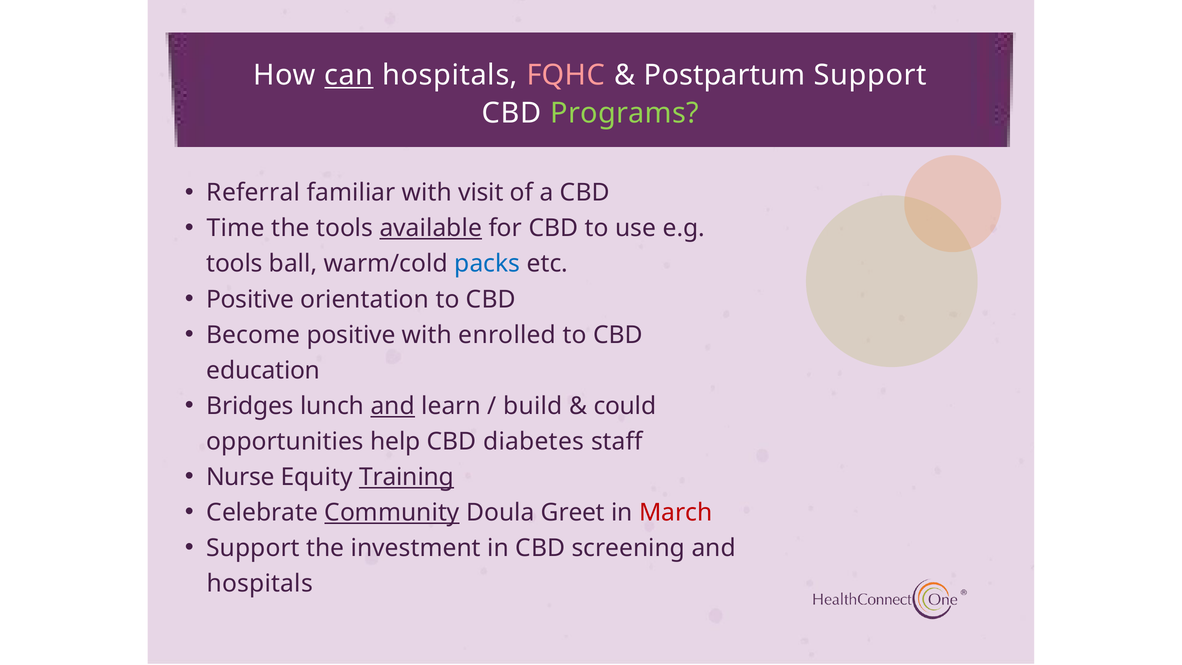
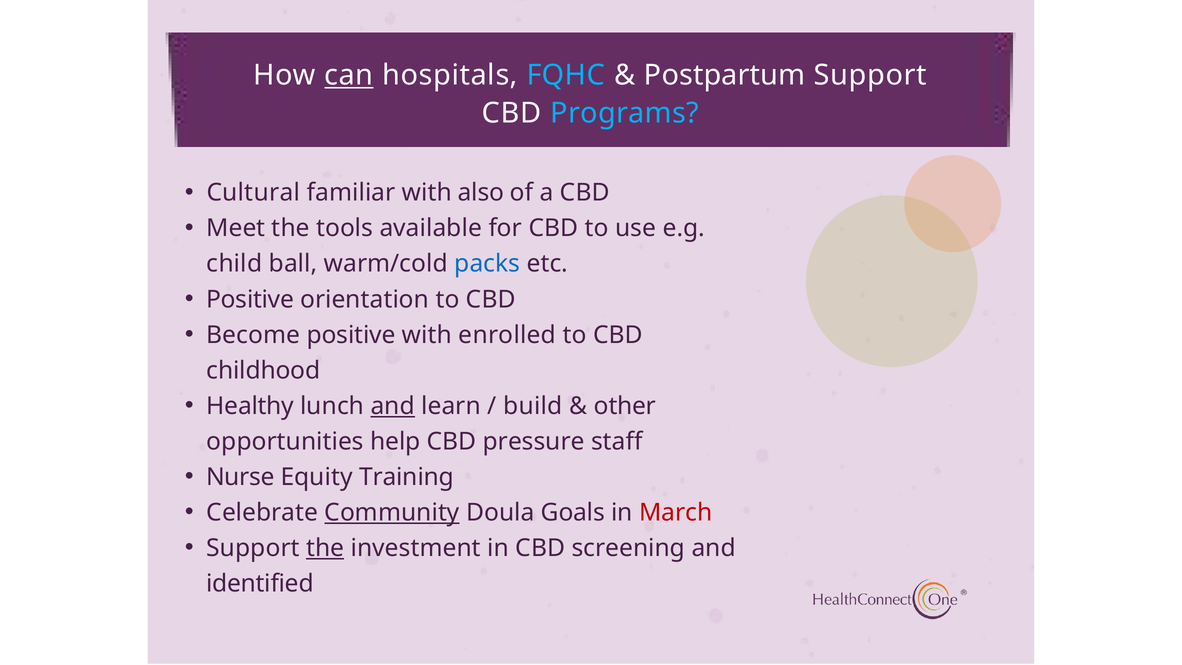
FQHC colour: pink -> light blue
Programs colour: light green -> light blue
Referral: Referral -> Cultural
visit: visit -> also
Time: Time -> Meet
available underline: present -> none
tools at (235, 264): tools -> child
education: education -> childhood
Bridges: Bridges -> Healthy
could: could -> other
diabetes: diabetes -> pressure
Training underline: present -> none
Greet: Greet -> Goals
the at (325, 548) underline: none -> present
hospitals at (260, 584): hospitals -> identified
